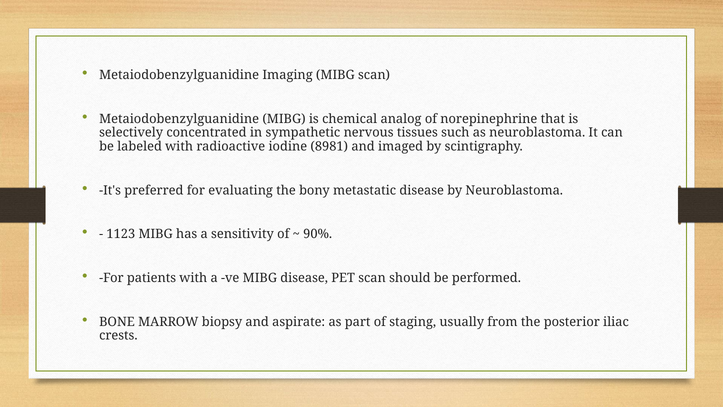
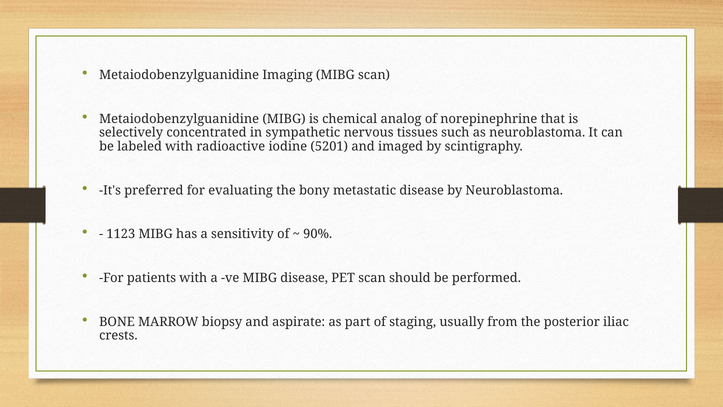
8981: 8981 -> 5201
